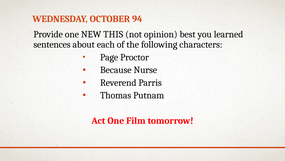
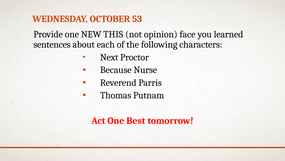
94: 94 -> 53
best: best -> face
Page: Page -> Next
Film: Film -> Best
